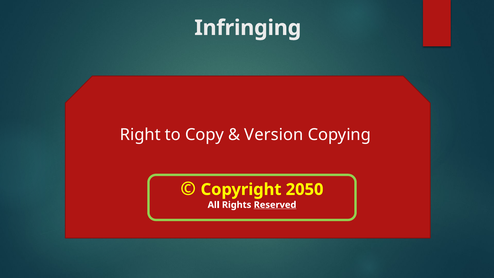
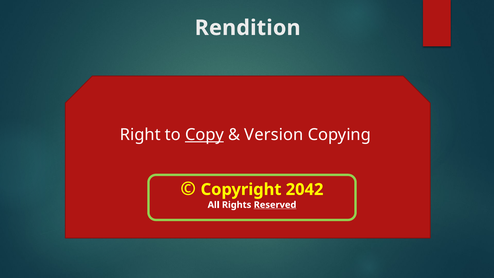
Infringing: Infringing -> Rendition
Copy underline: none -> present
2050: 2050 -> 2042
